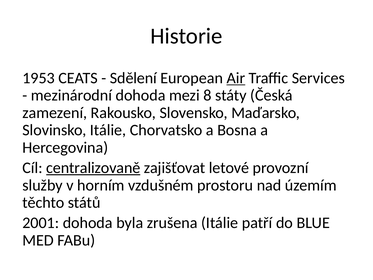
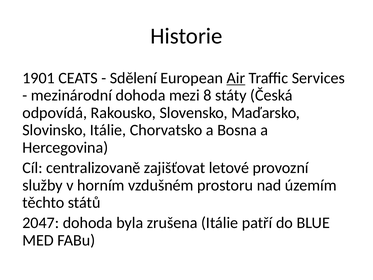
1953: 1953 -> 1901
zamezení: zamezení -> odpovídá
centralizovaně underline: present -> none
2001: 2001 -> 2047
